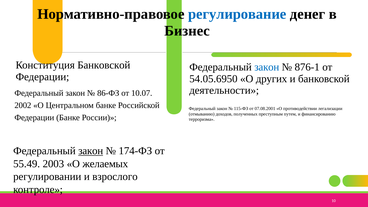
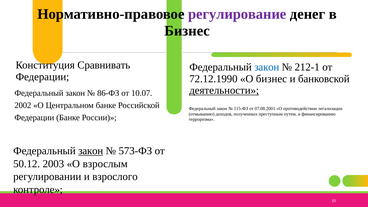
регулирование colour: blue -> purple
Конституция Банковской: Банковской -> Сравнивать
876-1: 876-1 -> 212-1
54.05.6950: 54.05.6950 -> 72.12.1990
О других: других -> бизнес
деятельности underline: none -> present
174-ФЗ: 174-ФЗ -> 573-ФЗ
55.49: 55.49 -> 50.12
желаемых: желаемых -> взрослым
